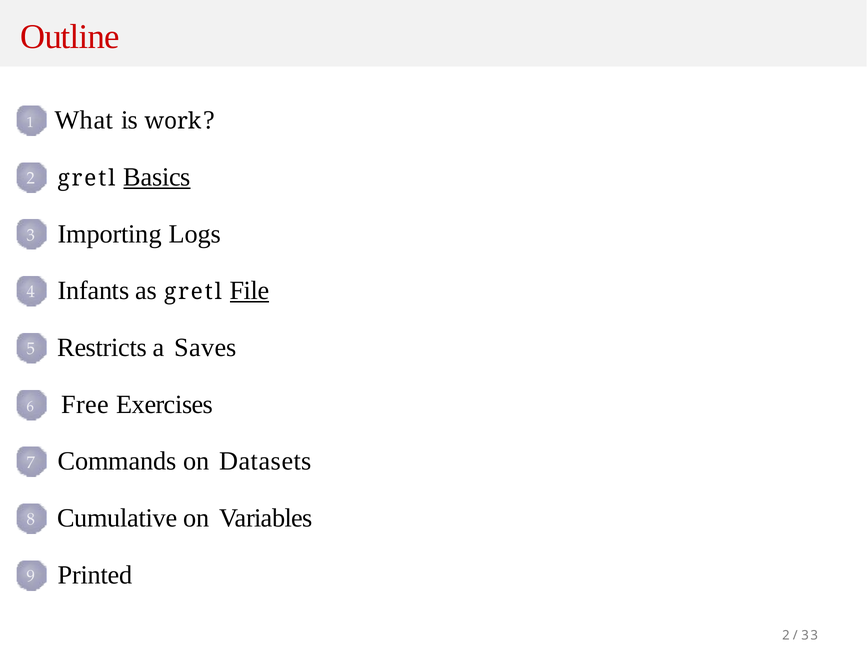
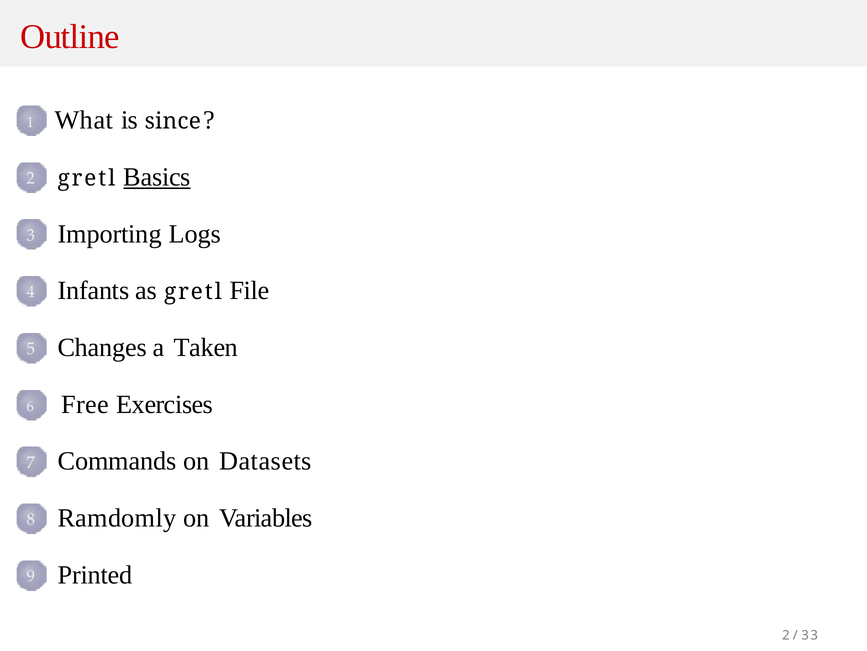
work: work -> since
File underline: present -> none
Restricts: Restricts -> Changes
Saves: Saves -> Taken
Cumulative: Cumulative -> Ramdomly
